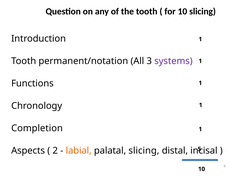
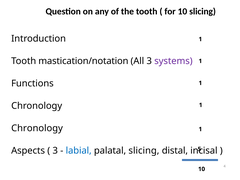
permanent/notation: permanent/notation -> mastication/notation
Completion at (37, 128): Completion -> Chronology
2 at (55, 151): 2 -> 3
labial colour: orange -> blue
